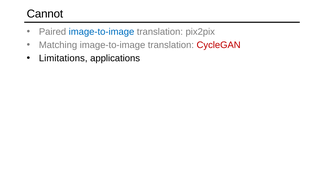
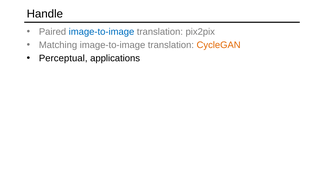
Cannot: Cannot -> Handle
CycleGAN colour: red -> orange
Limitations: Limitations -> Perceptual
